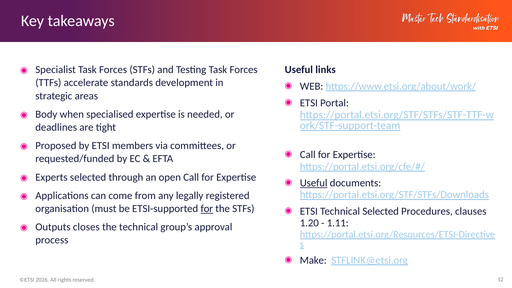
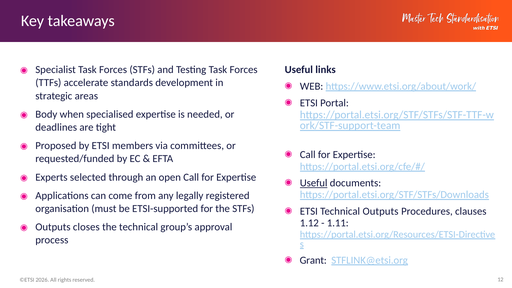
for at (207, 209) underline: present -> none
Technical Selected: Selected -> Outputs
1.20: 1.20 -> 1.12
Make: Make -> Grant
